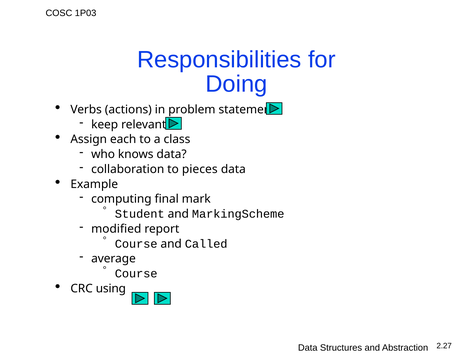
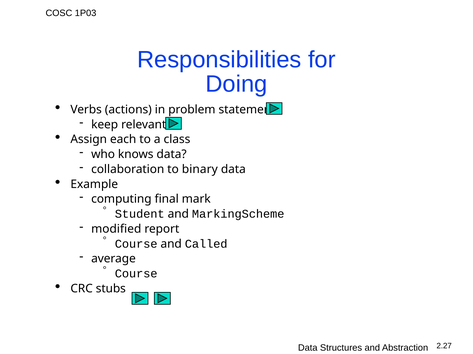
pieces: pieces -> binary
using: using -> stubs
